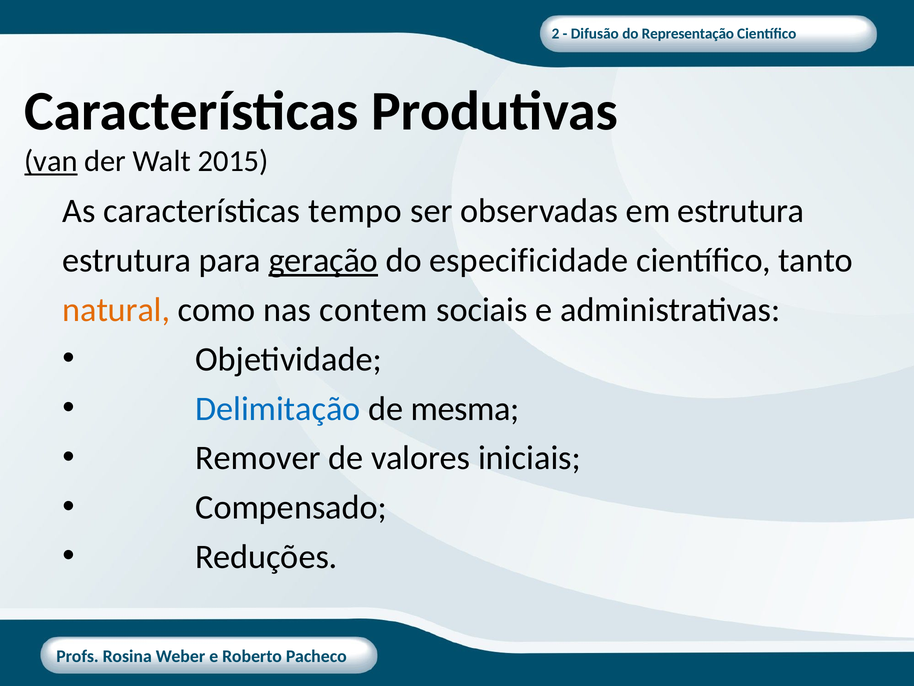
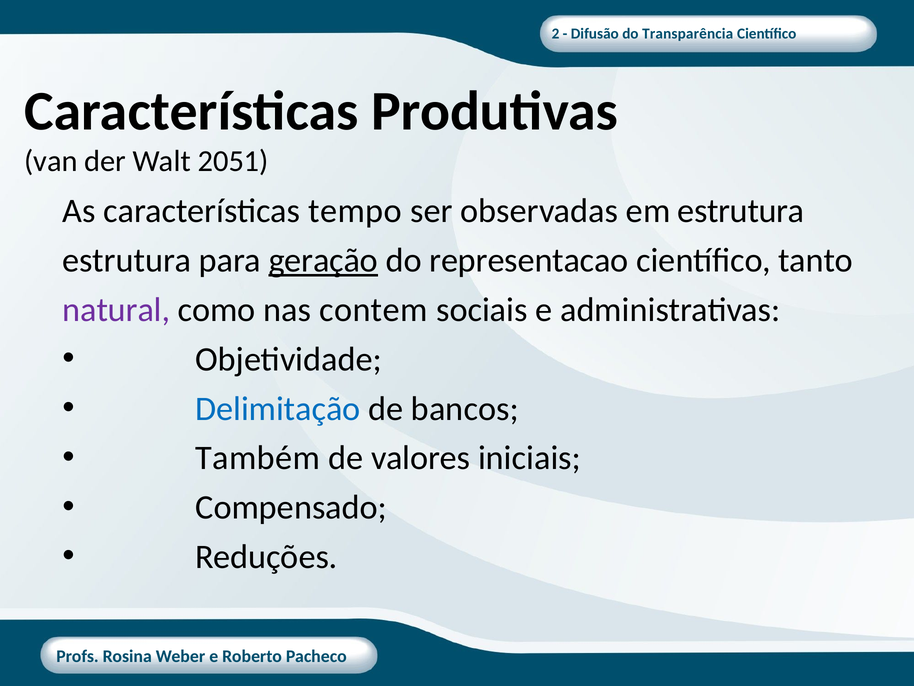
Representação: Representação -> Transparência
van underline: present -> none
2015: 2015 -> 2051
especificidade: especificidade -> representacao
natural colour: orange -> purple
mesma: mesma -> bancos
Remover: Remover -> Também
